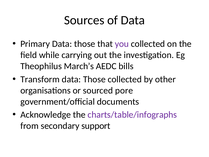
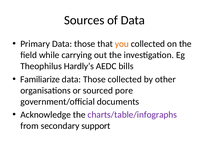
you colour: purple -> orange
March’s: March’s -> Hardly’s
Transform: Transform -> Familiarize
